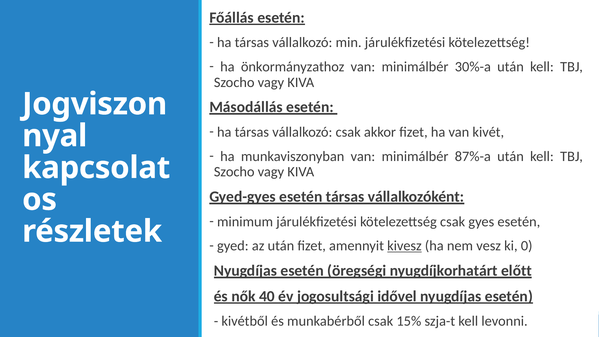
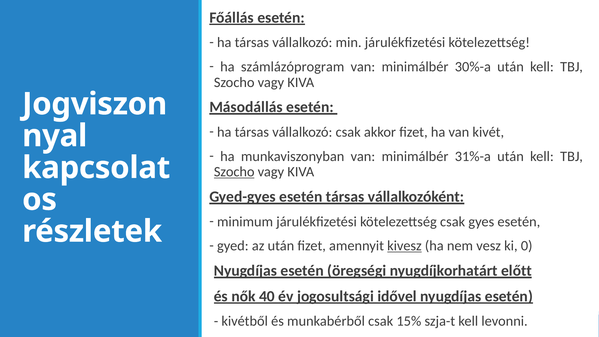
önkormányzathoz: önkormányzathoz -> számlázóprogram
87%-a: 87%-a -> 31%-a
Szocho at (234, 172) underline: none -> present
